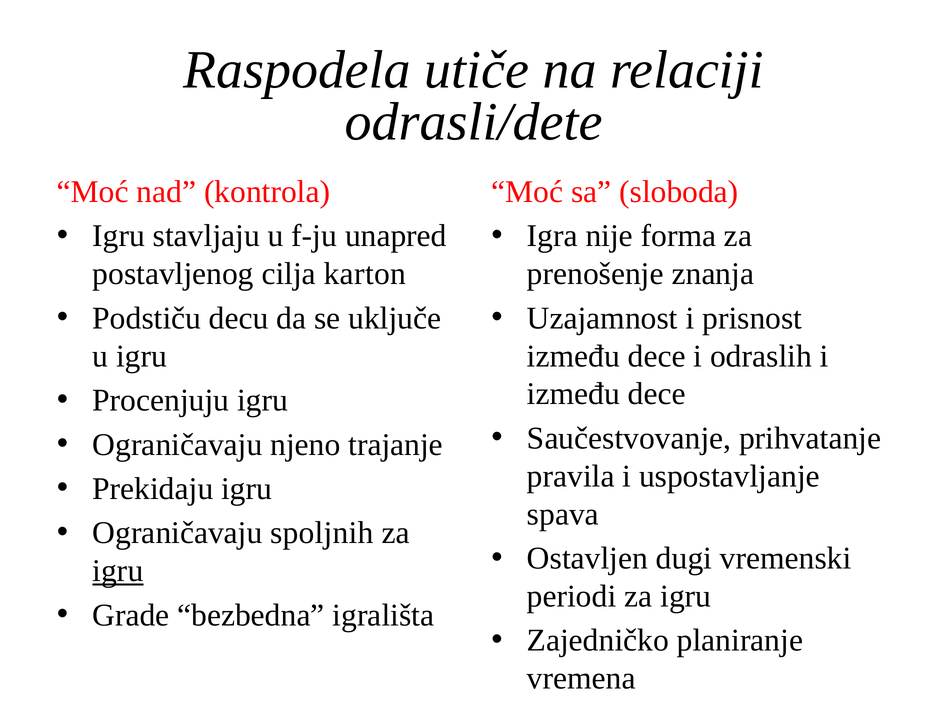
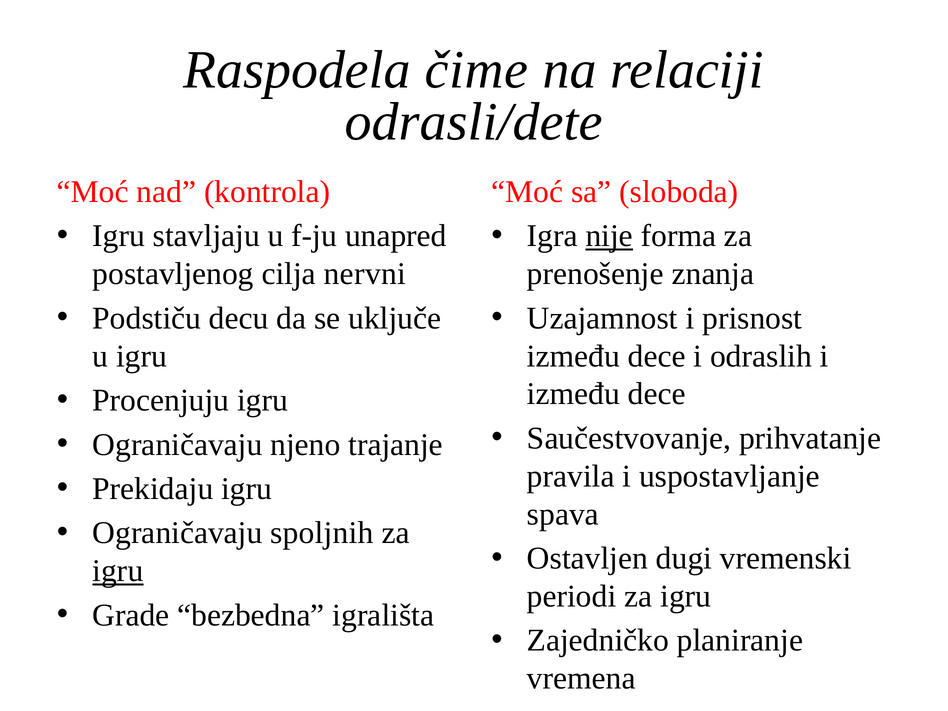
utiče: utiče -> čime
nije underline: none -> present
karton: karton -> nervni
